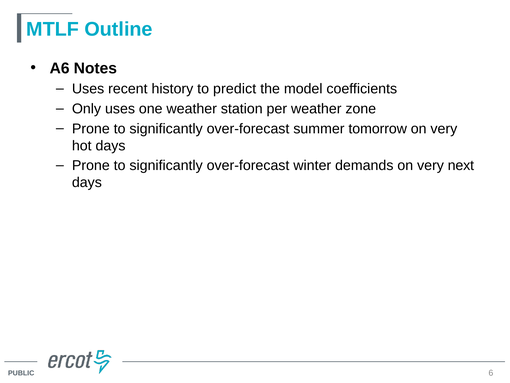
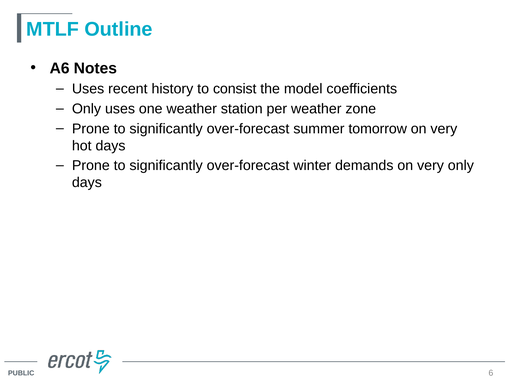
predict: predict -> consist
very next: next -> only
